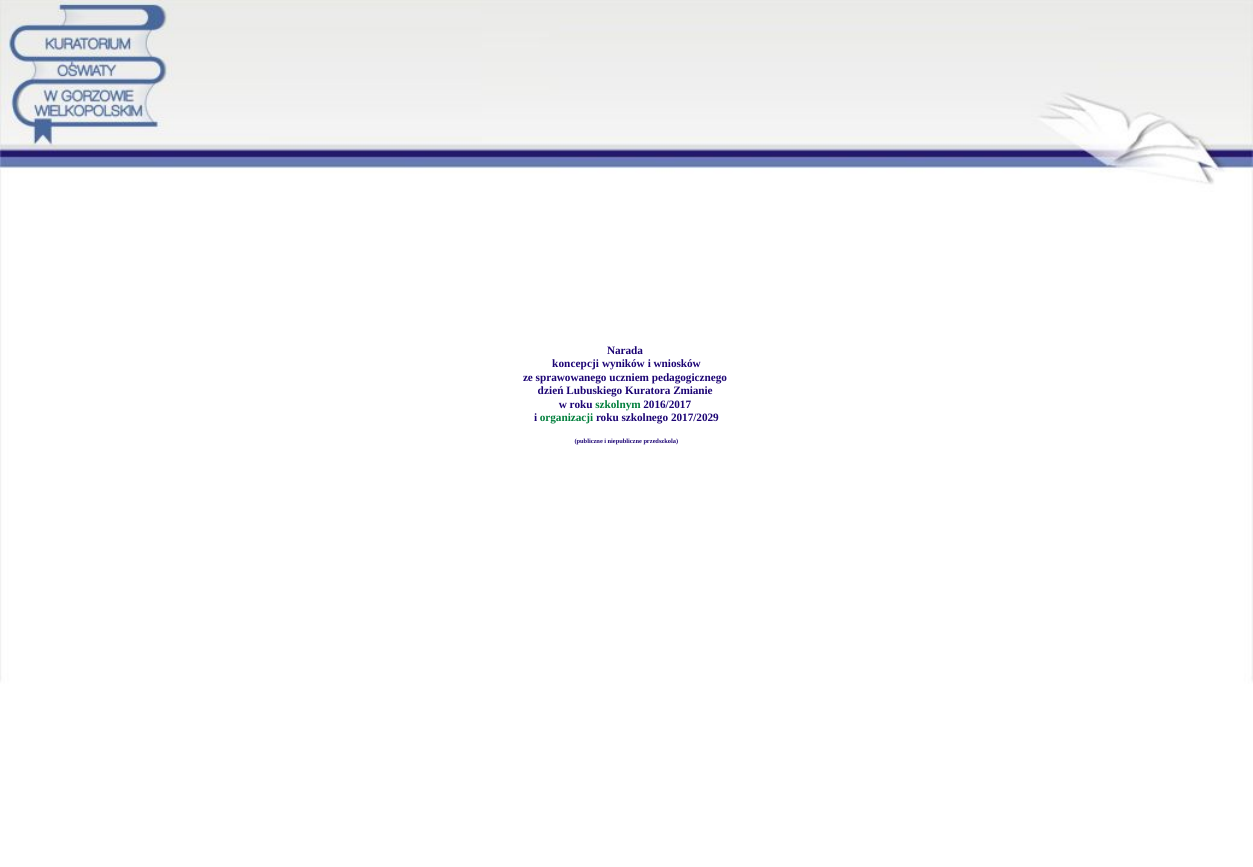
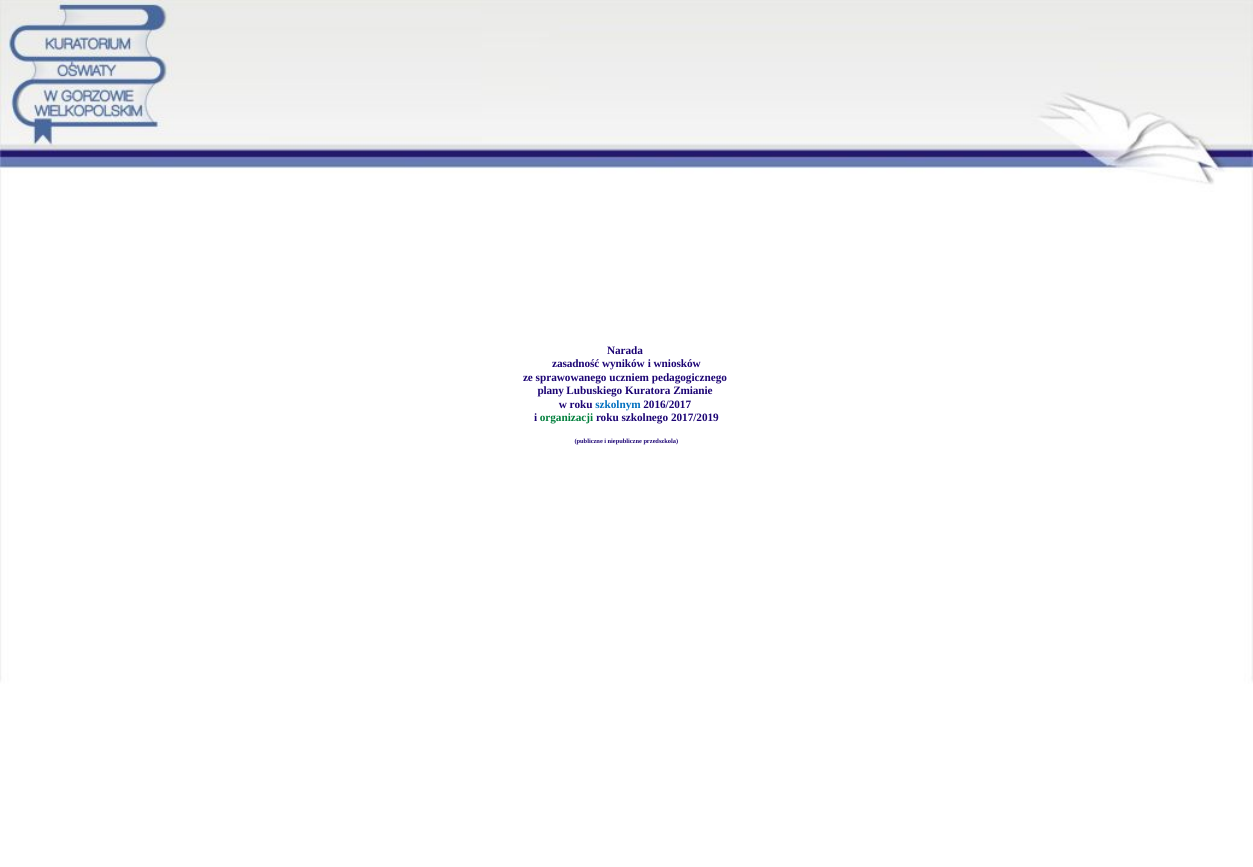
koncepcji: koncepcji -> zasadność
dzień: dzień -> plany
szkolnym colour: green -> blue
2017/2029: 2017/2029 -> 2017/2019
